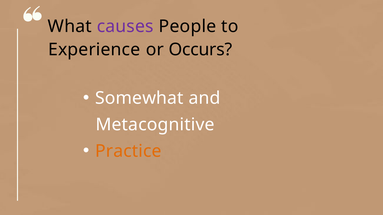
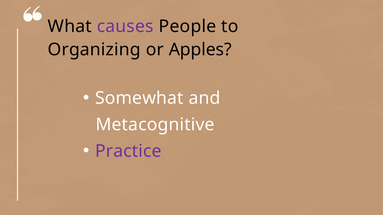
Experience: Experience -> Organizing
Occurs: Occurs -> Apples
Practice colour: orange -> purple
